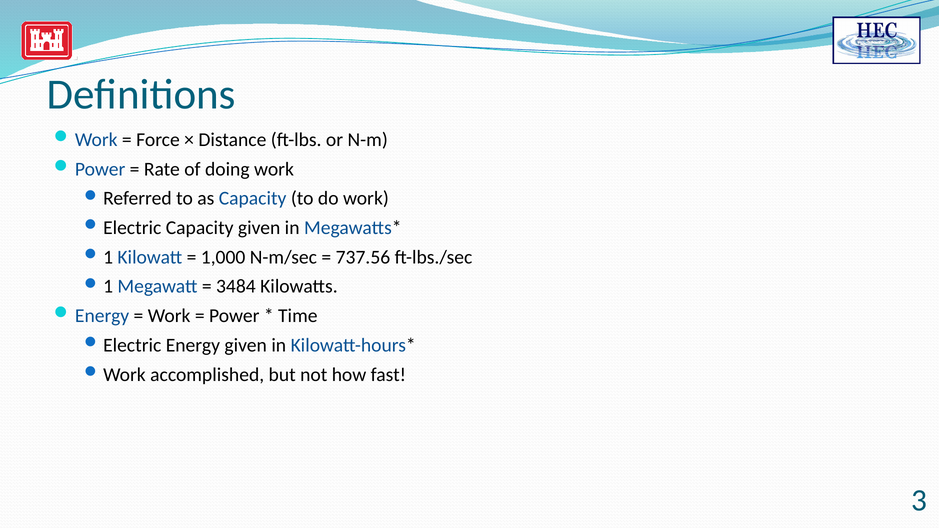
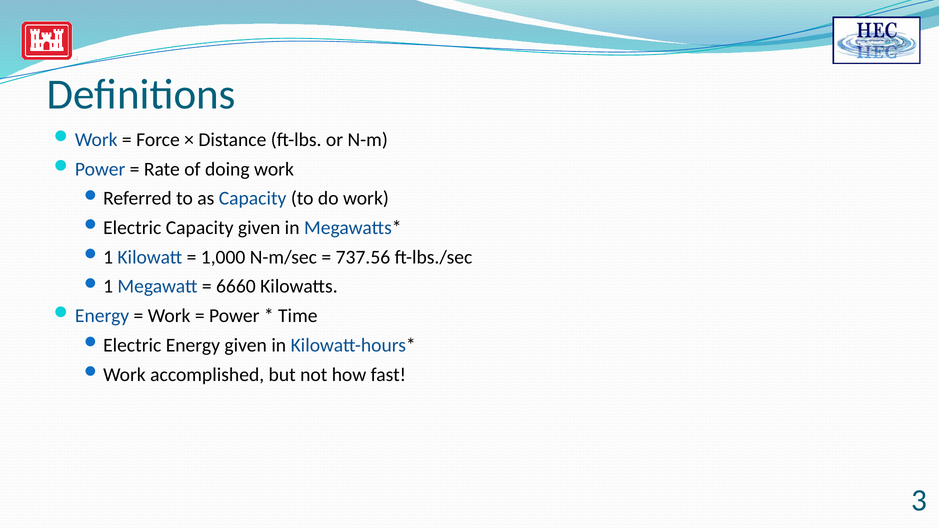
3484: 3484 -> 6660
